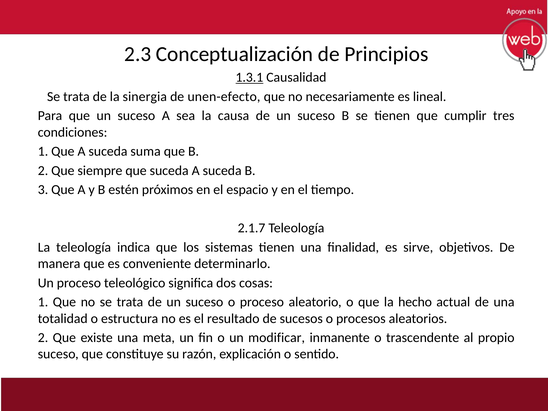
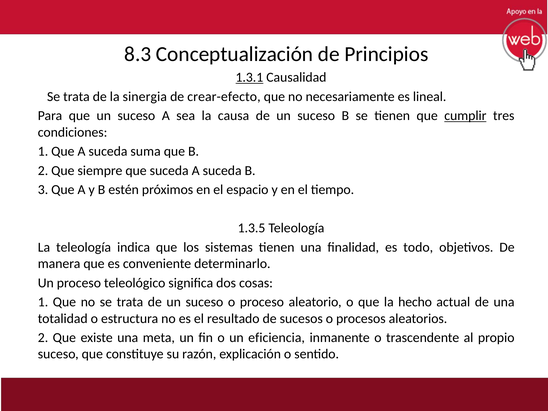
2.3: 2.3 -> 8.3
unen-efecto: unen-efecto -> crear-efecto
cumplir underline: none -> present
2.1.7: 2.1.7 -> 1.3.5
sirve: sirve -> todo
modificar: modificar -> eficiencia
